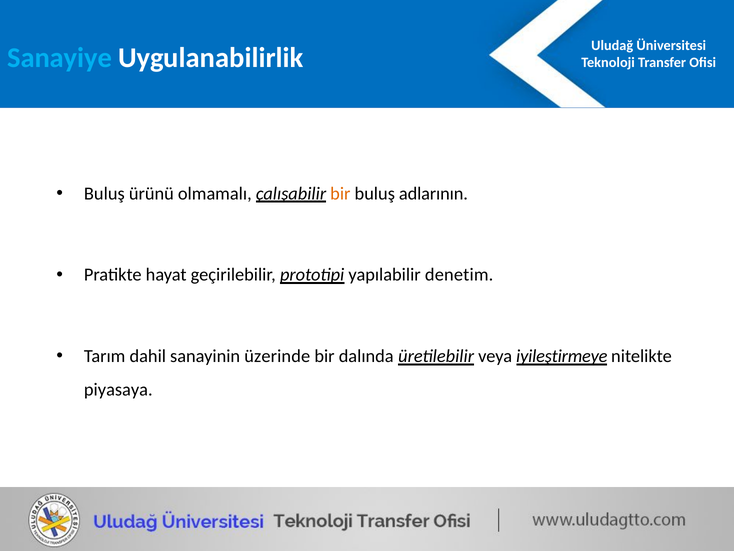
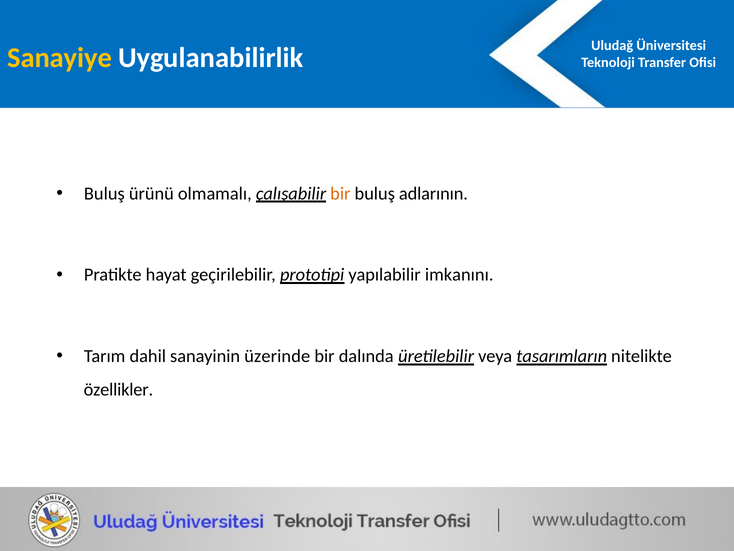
Sanayiye colour: light blue -> yellow
denetim: denetim -> imkanını
iyileştirmeye: iyileştirmeye -> tasarımların
piyasaya: piyasaya -> özellikler
